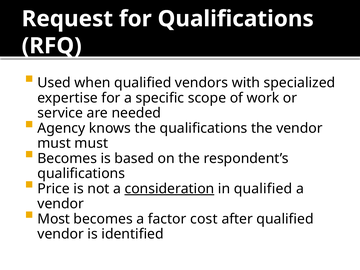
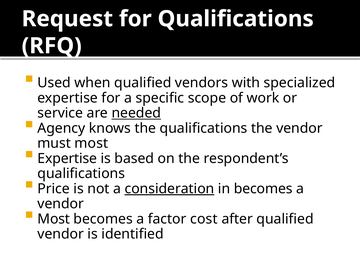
needed underline: none -> present
must must: must -> most
Becomes at (67, 158): Becomes -> Expertise
in qualified: qualified -> becomes
